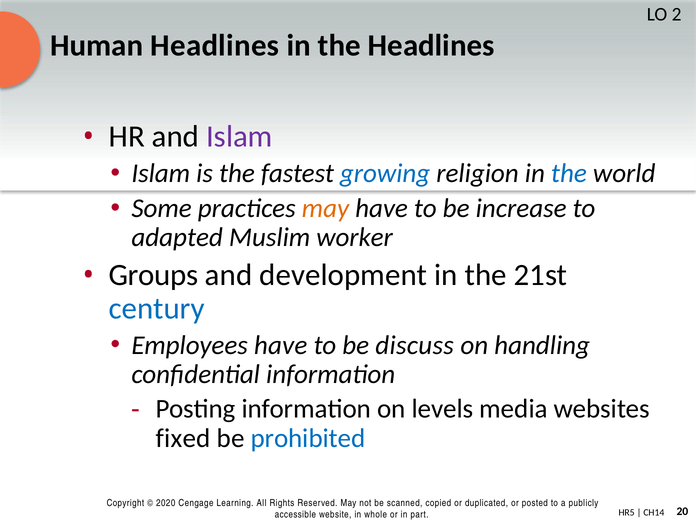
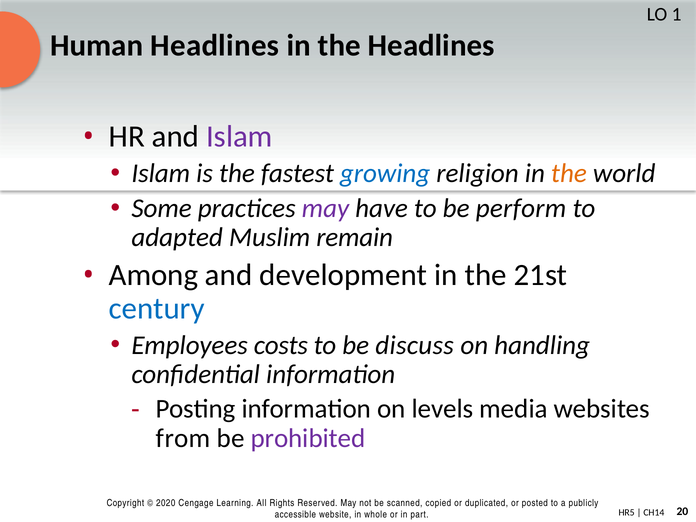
2: 2 -> 1
the at (569, 173) colour: blue -> orange
may at (325, 208) colour: orange -> purple
increase: increase -> perform
worker: worker -> remain
Groups: Groups -> Among
Employees have: have -> costs
fixed: fixed -> from
prohibited colour: blue -> purple
